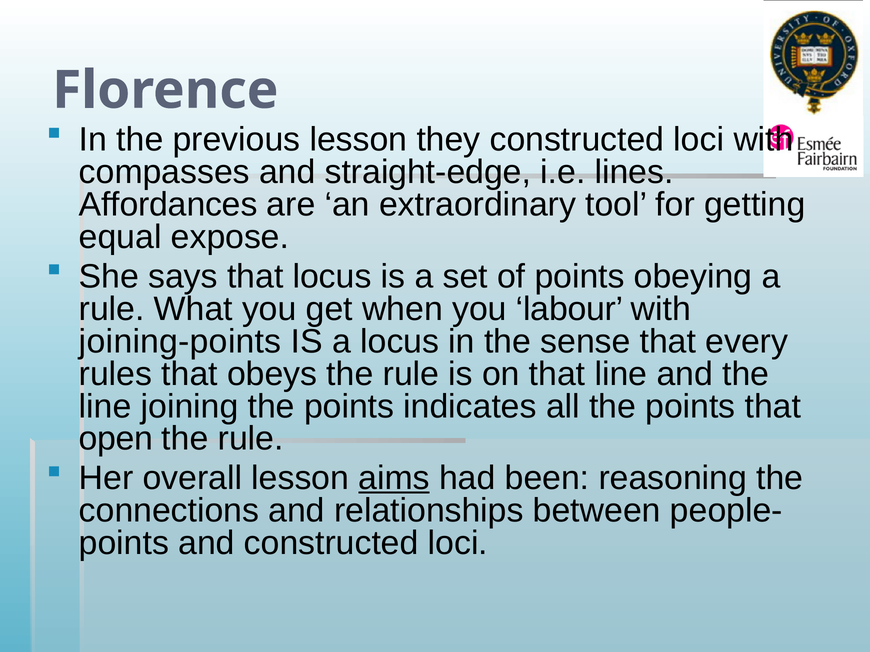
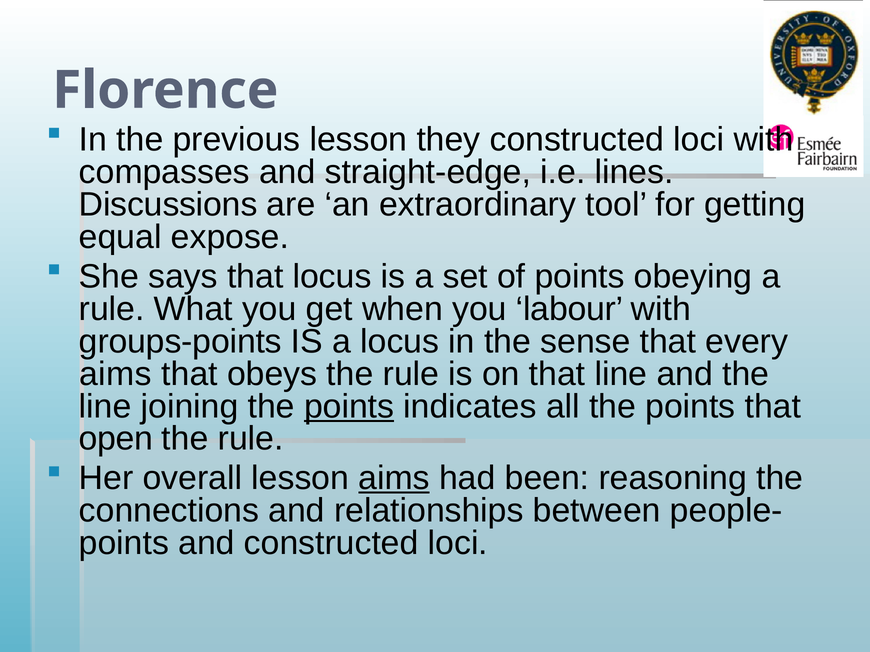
Affordances: Affordances -> Discussions
joining-points: joining-points -> groups-points
rules at (116, 374): rules -> aims
points at (349, 407) underline: none -> present
